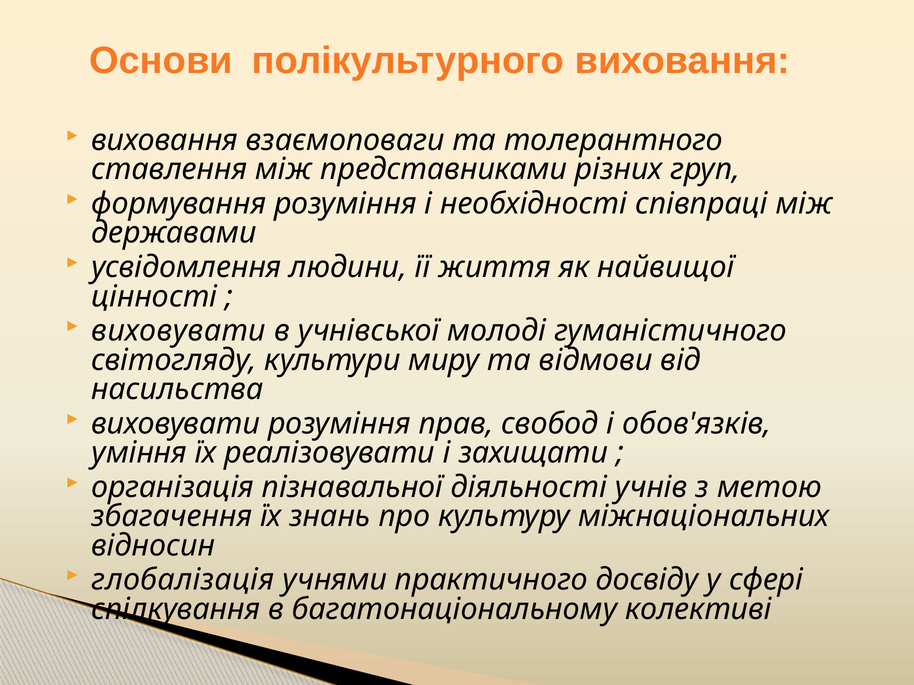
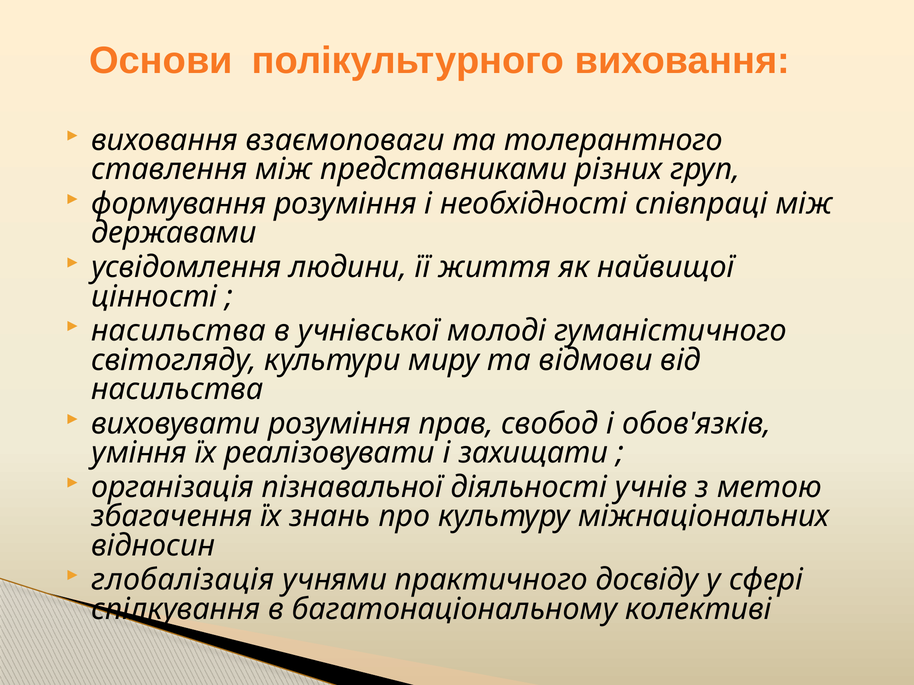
виховувати at (179, 331): виховувати -> насильства
